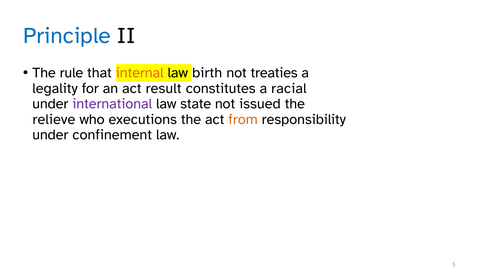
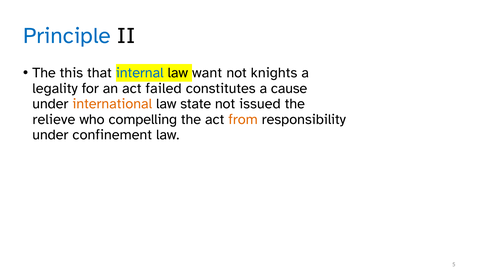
rule: rule -> this
internal colour: orange -> blue
birth: birth -> want
treaties: treaties -> knights
result: result -> failed
racial: racial -> cause
international colour: purple -> orange
executions: executions -> compelling
